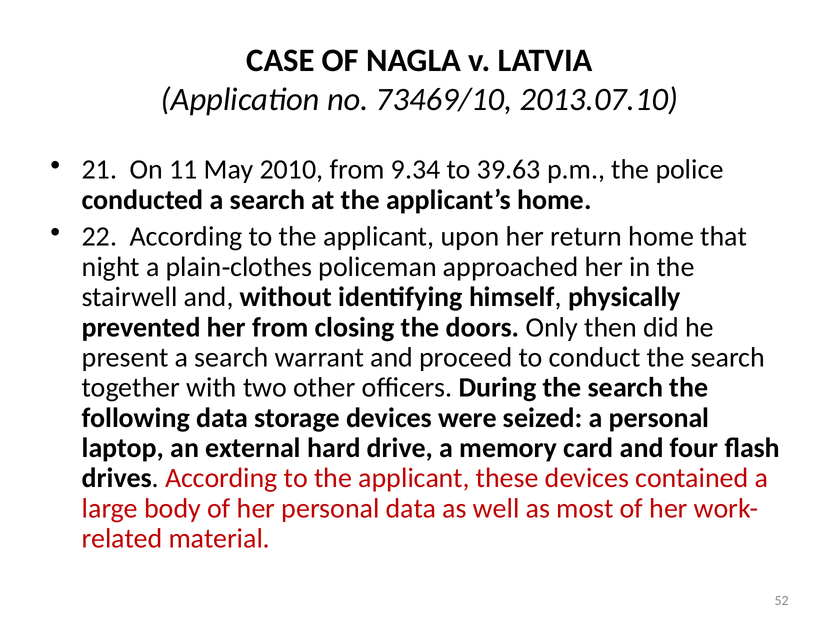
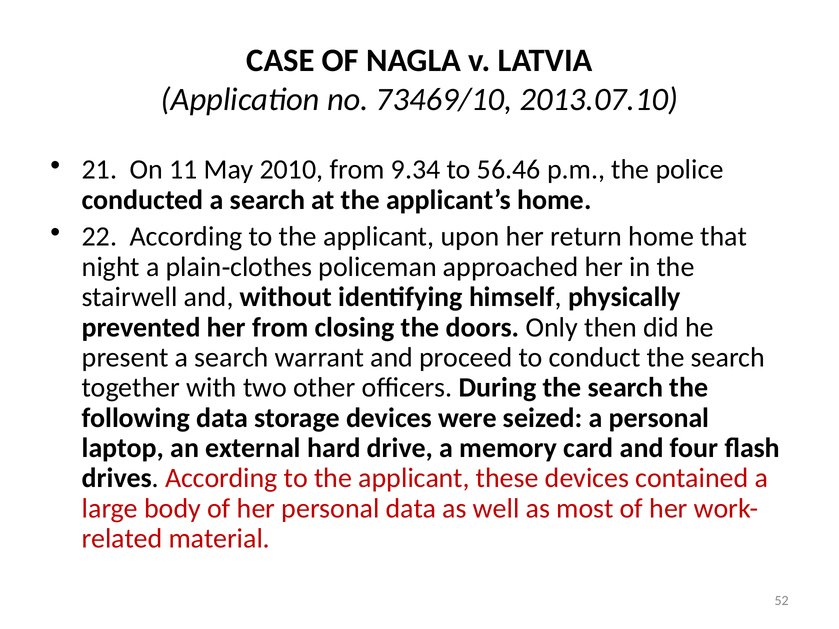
39.63: 39.63 -> 56.46
